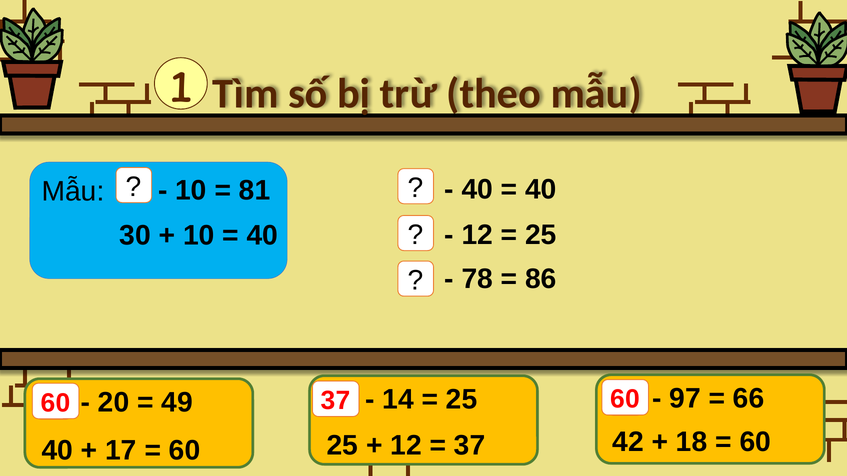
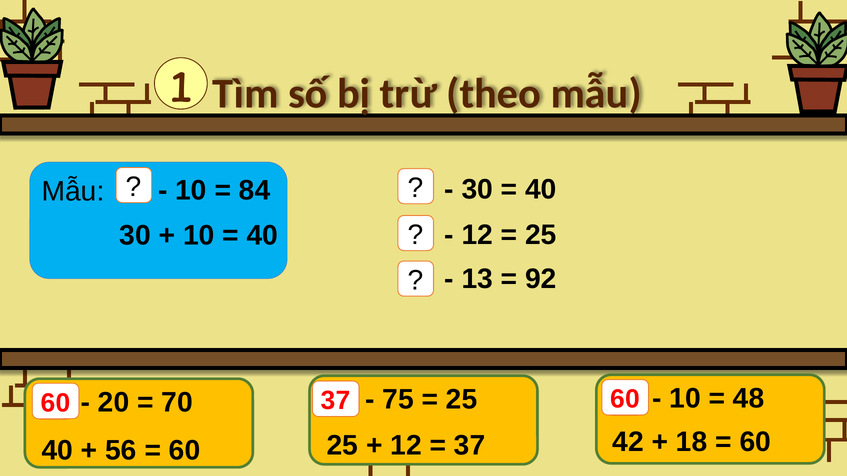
40 at (477, 190): 40 -> 30
81: 81 -> 84
78: 78 -> 13
86: 86 -> 92
97 at (685, 399): 97 -> 10
66: 66 -> 48
14: 14 -> 75
49: 49 -> 70
17: 17 -> 56
